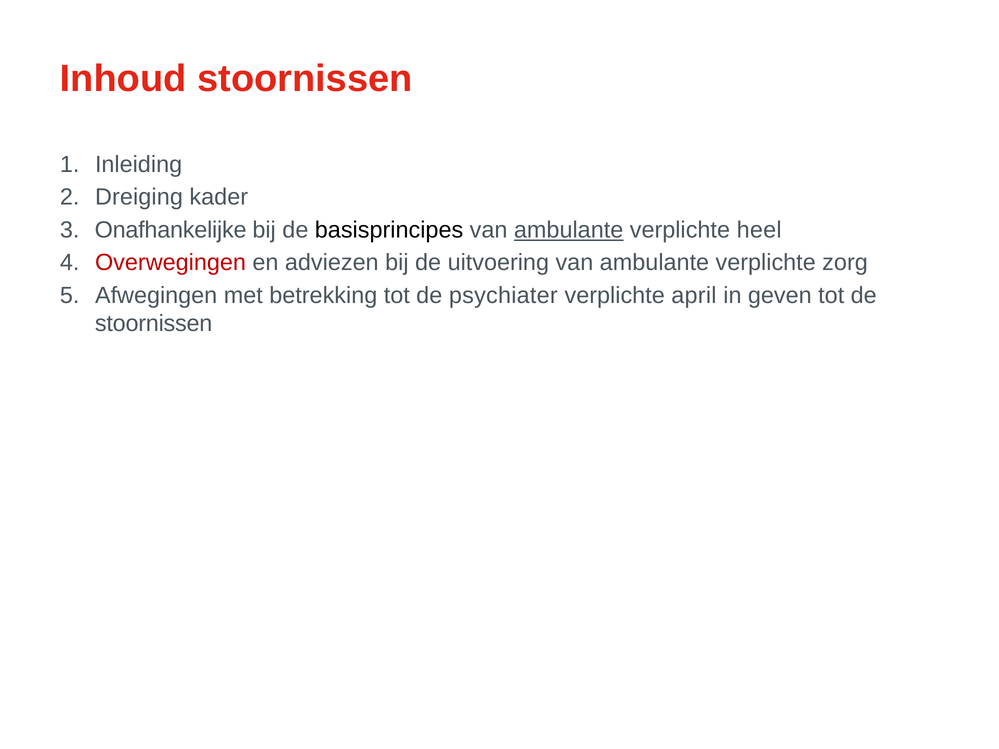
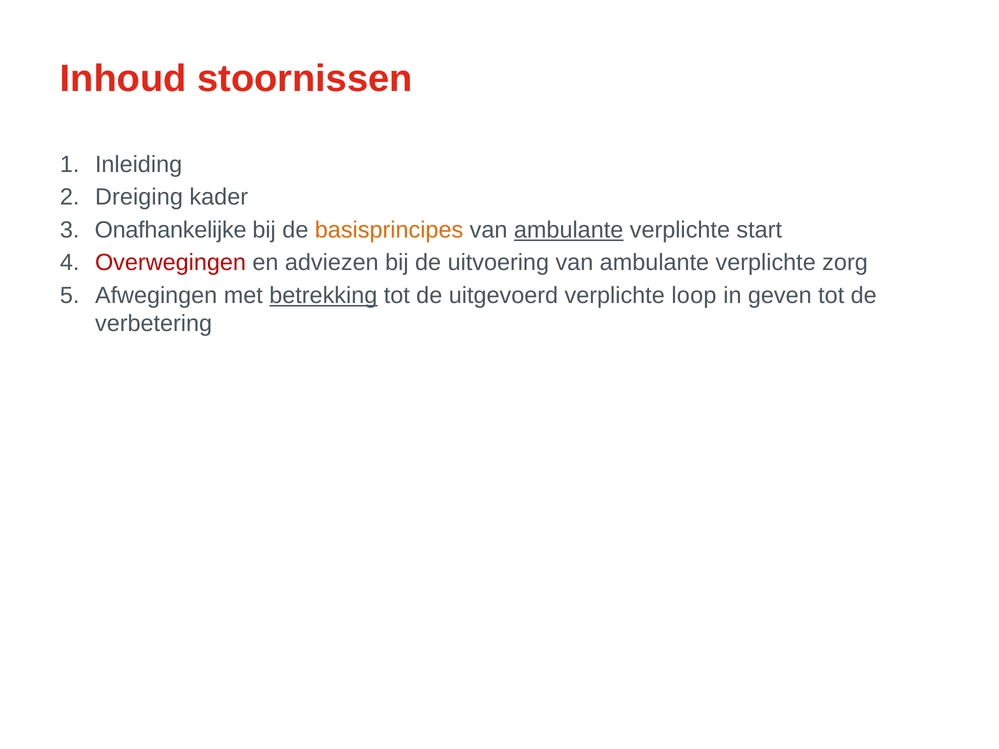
basisprincipes colour: black -> orange
heel: heel -> start
betrekking underline: none -> present
psychiater: psychiater -> uitgevoerd
april: april -> loop
stoornissen at (154, 324): stoornissen -> verbetering
